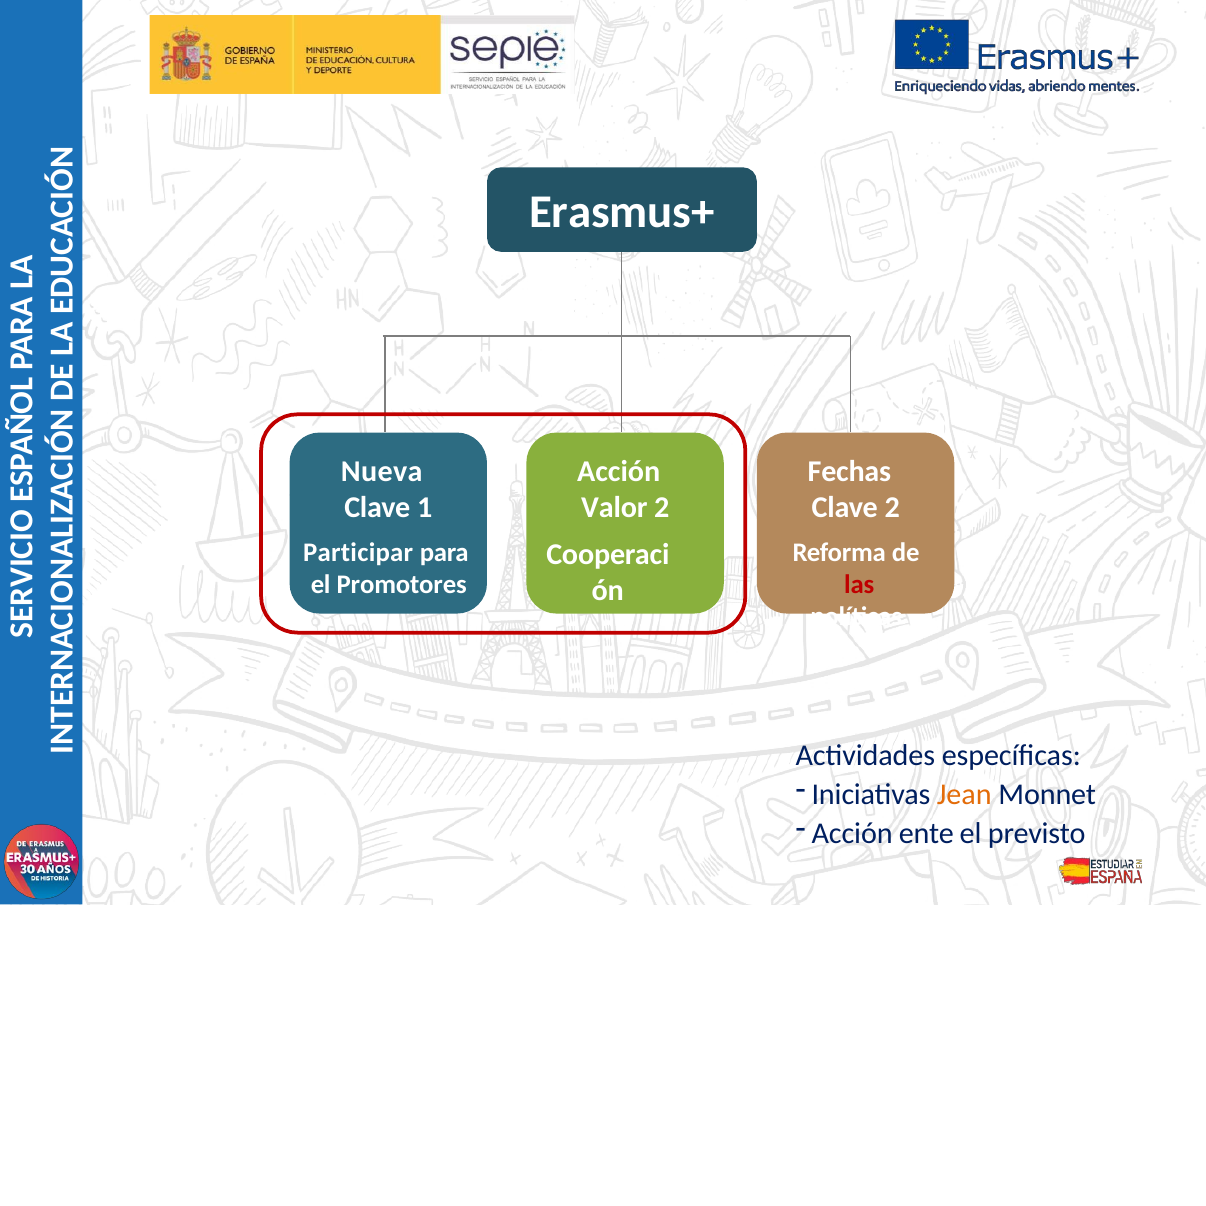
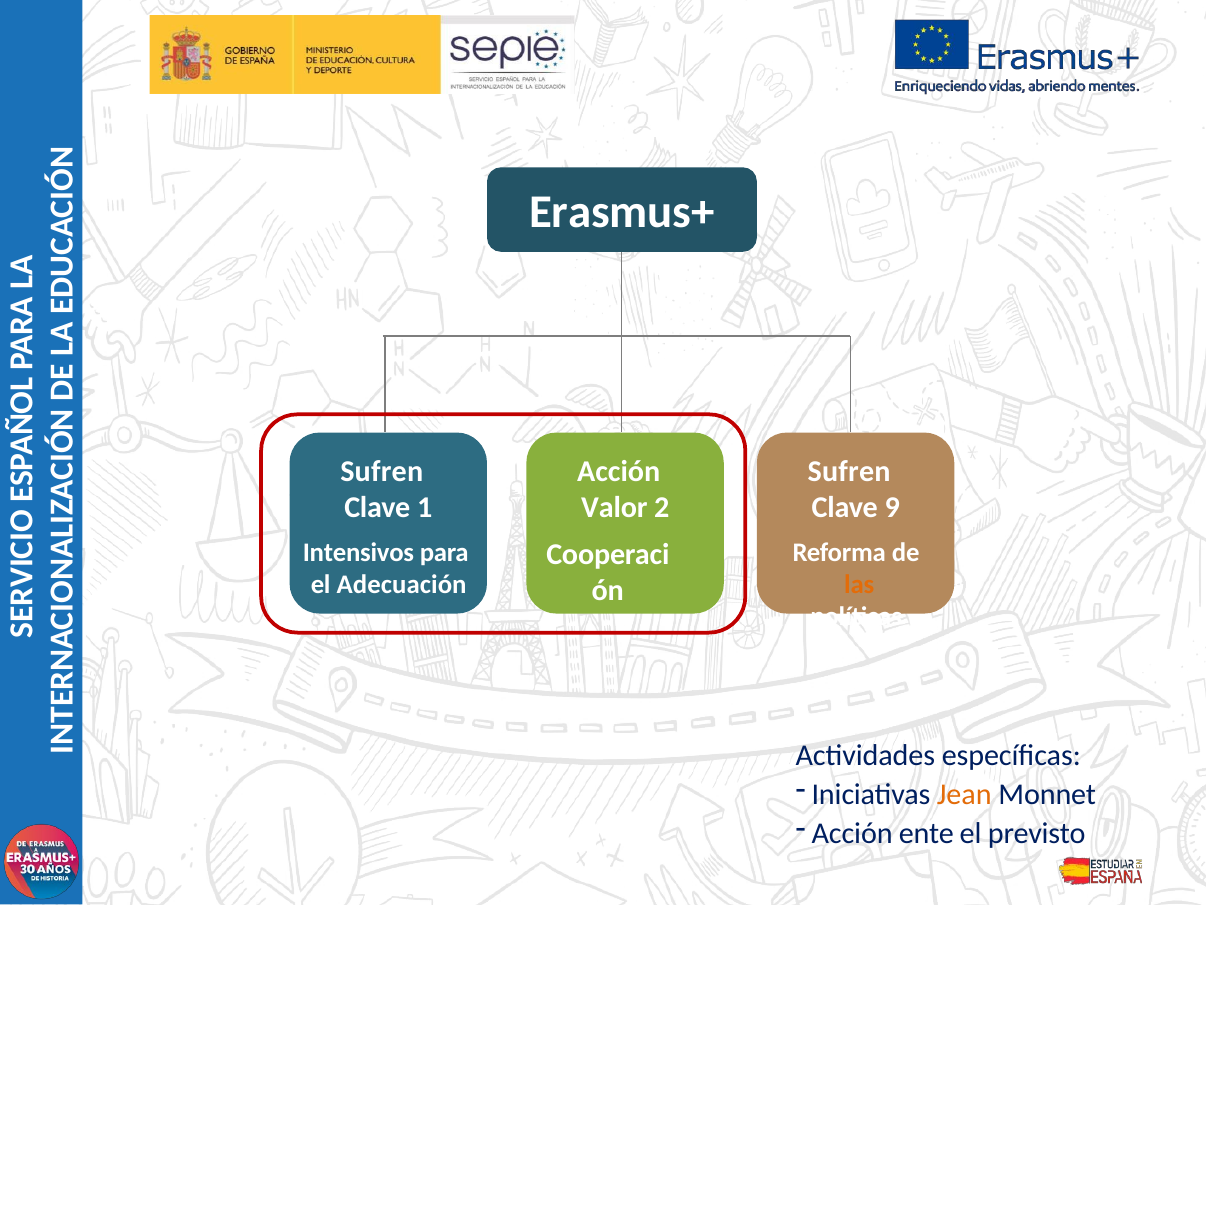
Nueva at (382, 472): Nueva -> Sufren
Fechas at (849, 472): Fechas -> Sufren
Clave 2: 2 -> 9
Participar: Participar -> Intensivos
Promotores: Promotores -> Adecuación
las colour: red -> orange
